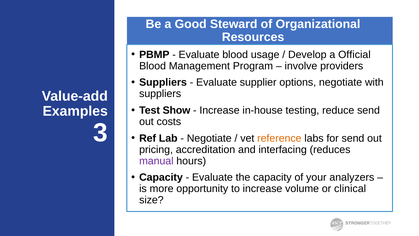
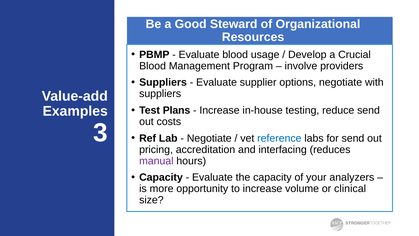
Official: Official -> Crucial
Show: Show -> Plans
reference colour: orange -> blue
